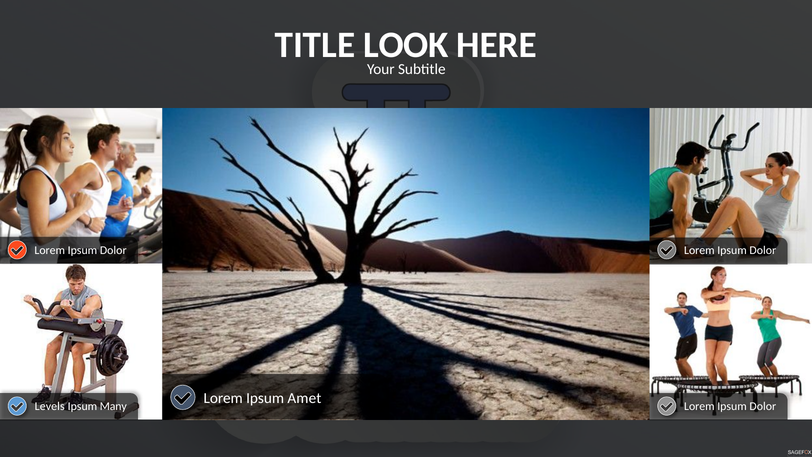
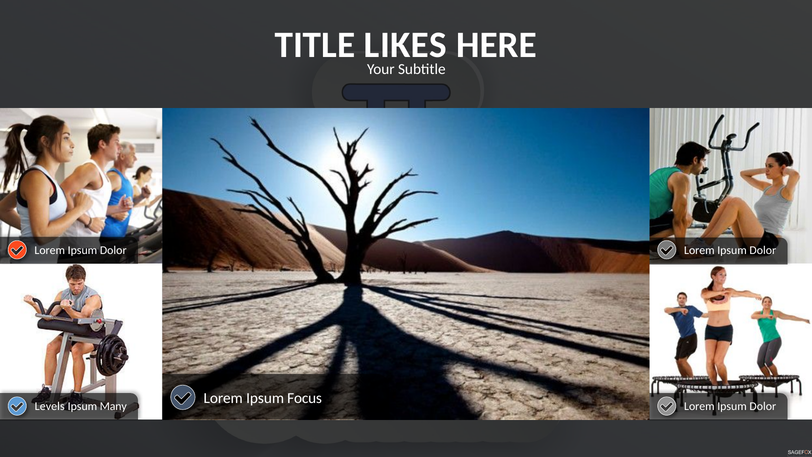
LOOK: LOOK -> LIKES
Amet: Amet -> Focus
